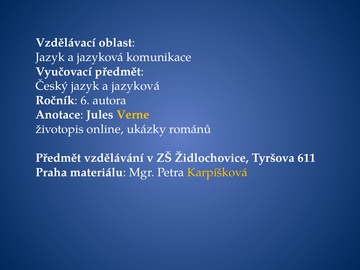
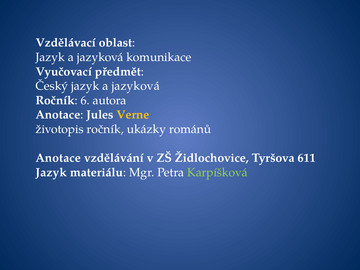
životopis online: online -> ročník
Předmět at (58, 158): Předmět -> Anotace
Praha at (51, 172): Praha -> Jazyk
Karpíšková colour: yellow -> light green
